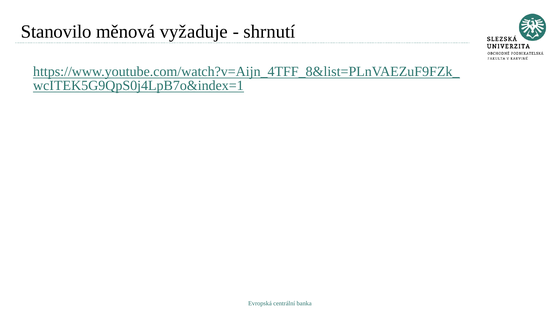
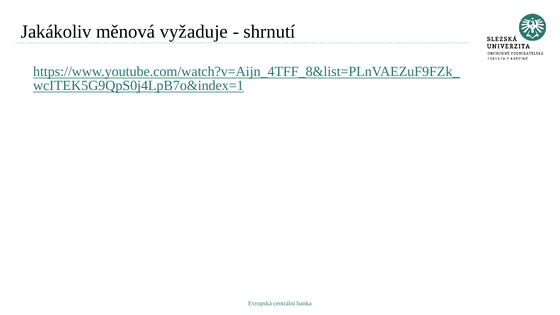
Stanovilo: Stanovilo -> Jakákoliv
